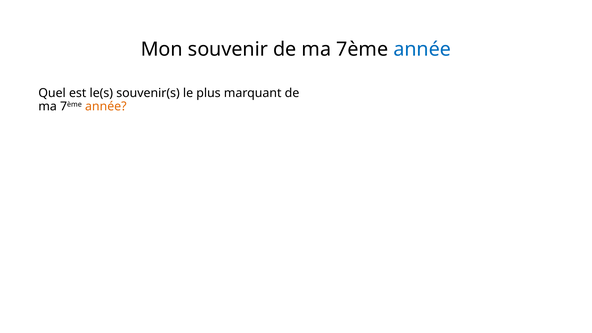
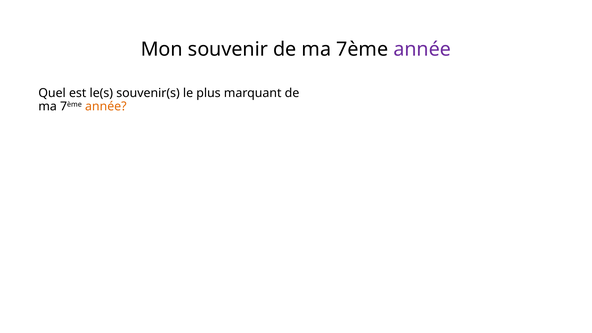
année at (422, 49) colour: blue -> purple
